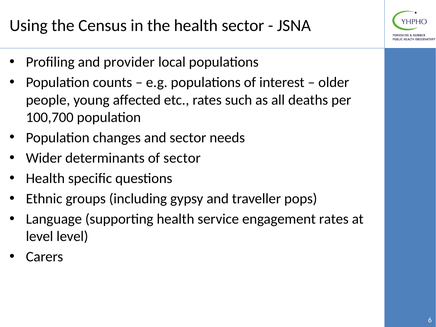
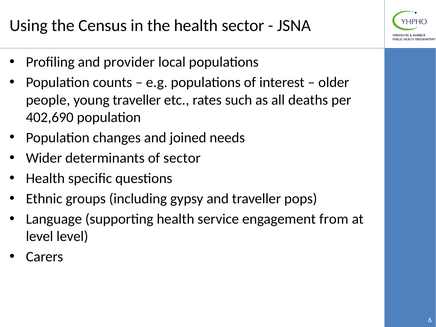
young affected: affected -> traveller
100,700: 100,700 -> 402,690
and sector: sector -> joined
engagement rates: rates -> from
